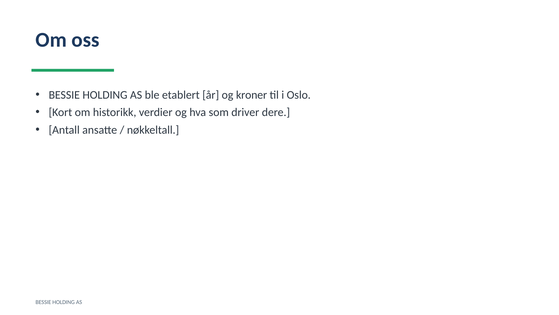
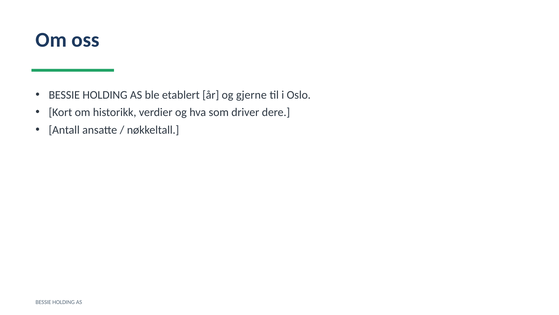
kroner: kroner -> gjerne
